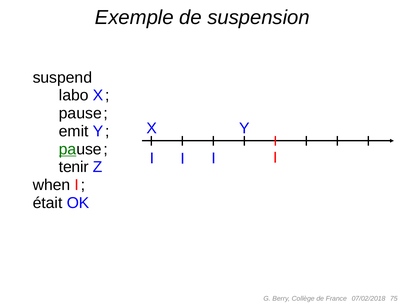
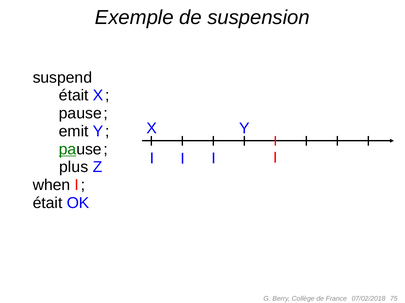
labo at (74, 96): labo -> était
tenir: tenir -> plus
